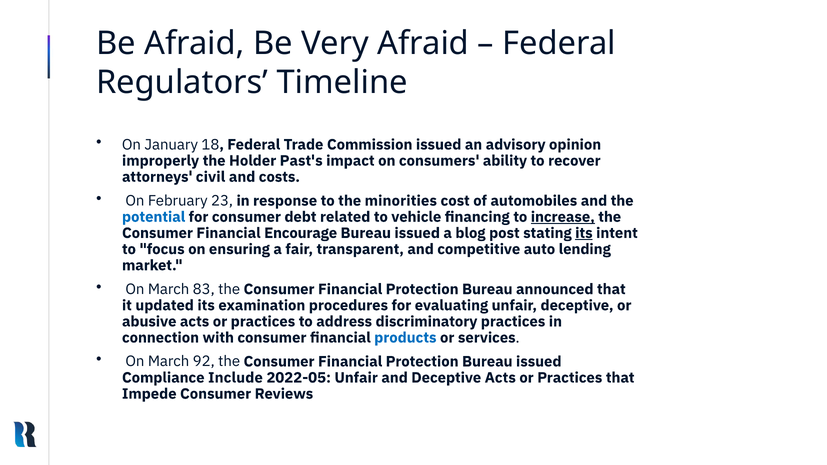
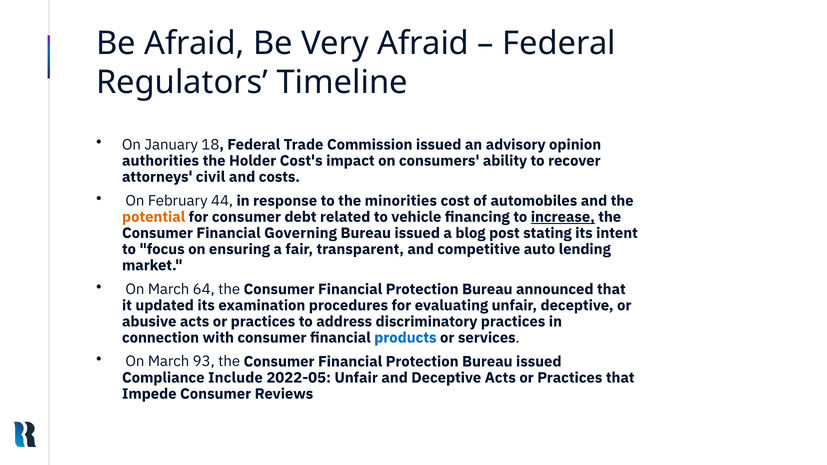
improperly: improperly -> authorities
Past's: Past's -> Cost's
23: 23 -> 44
potential colour: blue -> orange
Encourage: Encourage -> Governing
its at (584, 233) underline: present -> none
83: 83 -> 64
92: 92 -> 93
